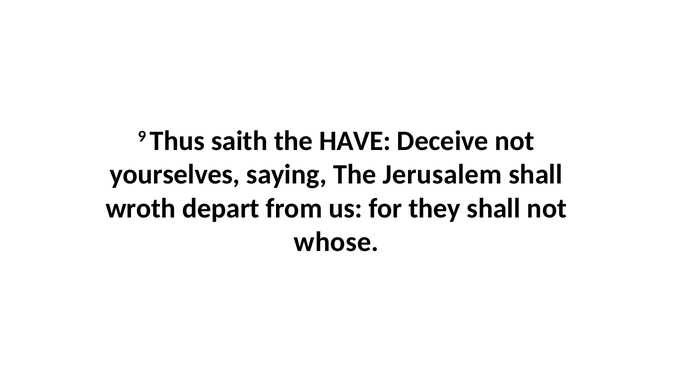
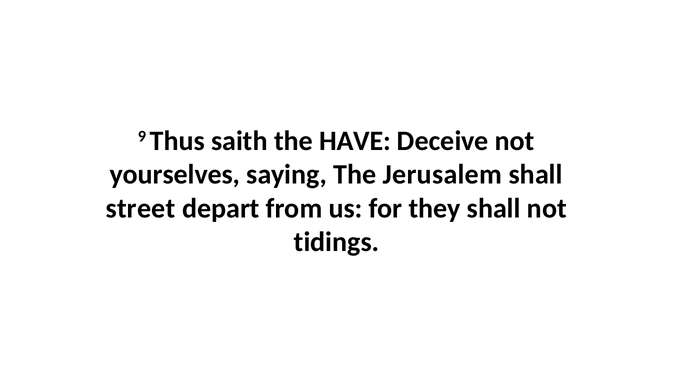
wroth: wroth -> street
whose: whose -> tidings
